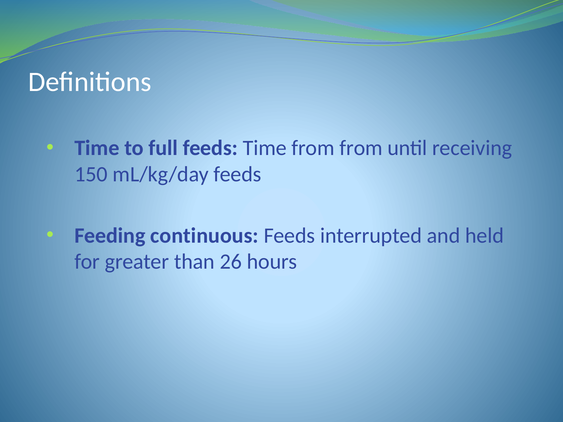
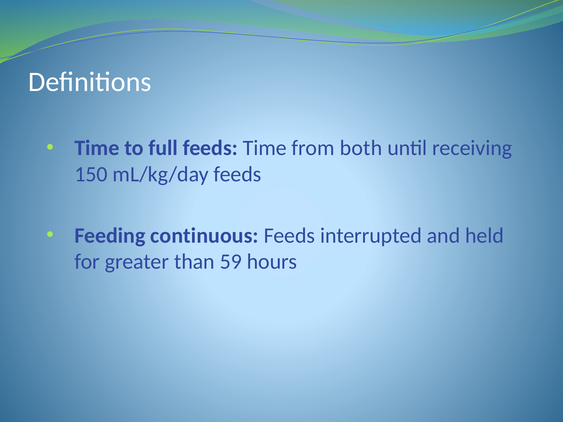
from from: from -> both
26: 26 -> 59
